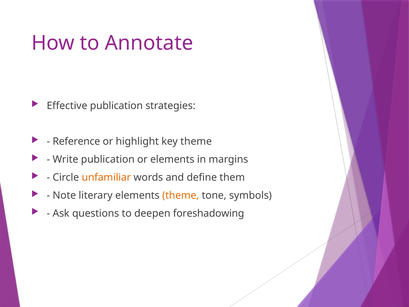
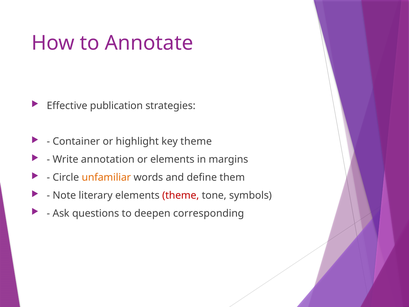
Reference: Reference -> Container
Write publication: publication -> annotation
theme at (181, 195) colour: orange -> red
foreshadowing: foreshadowing -> corresponding
